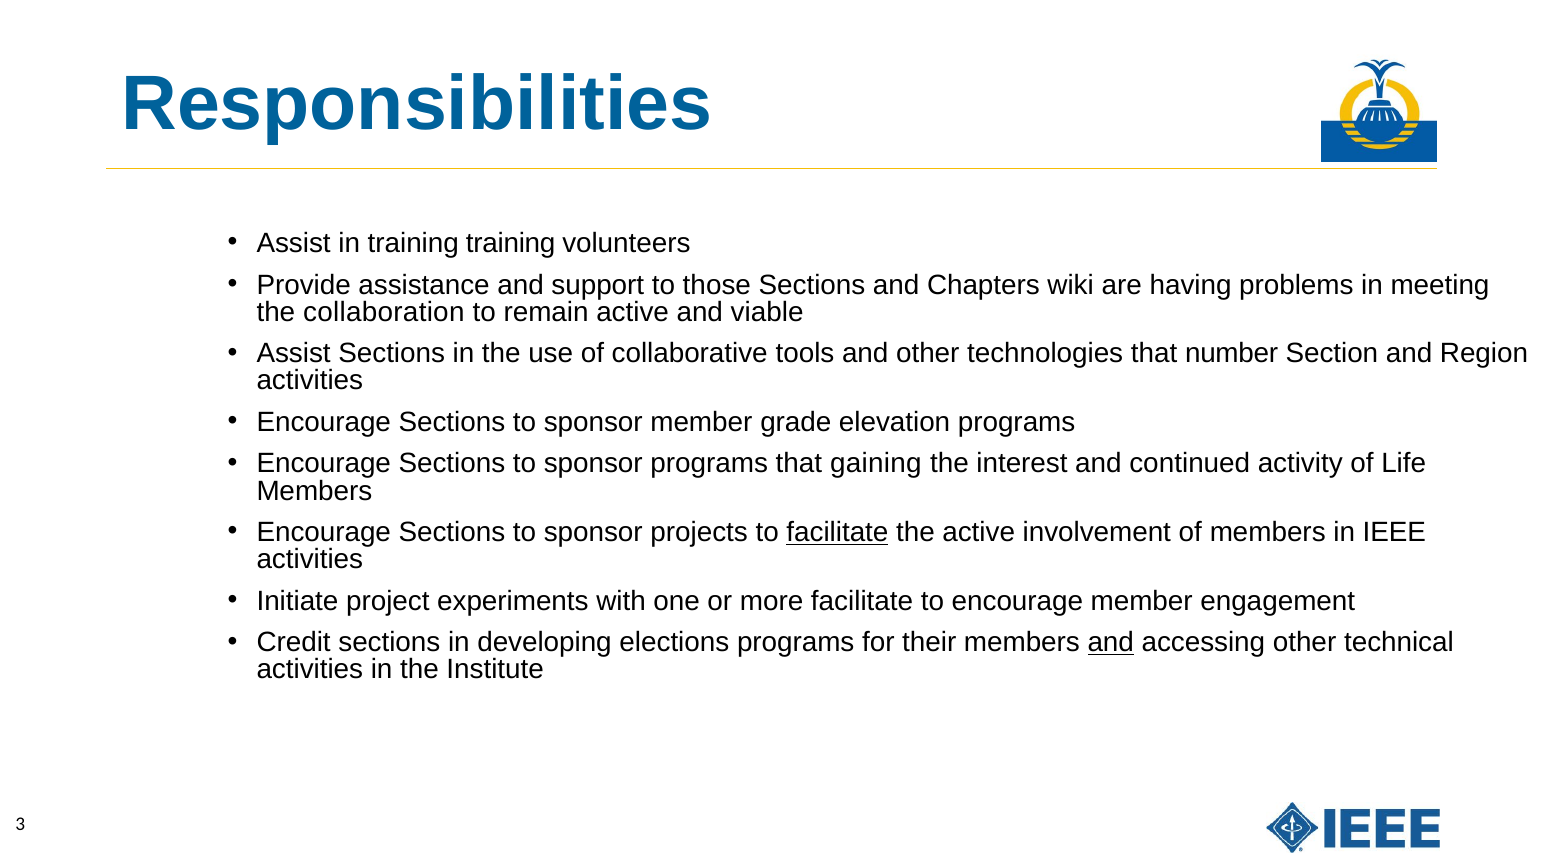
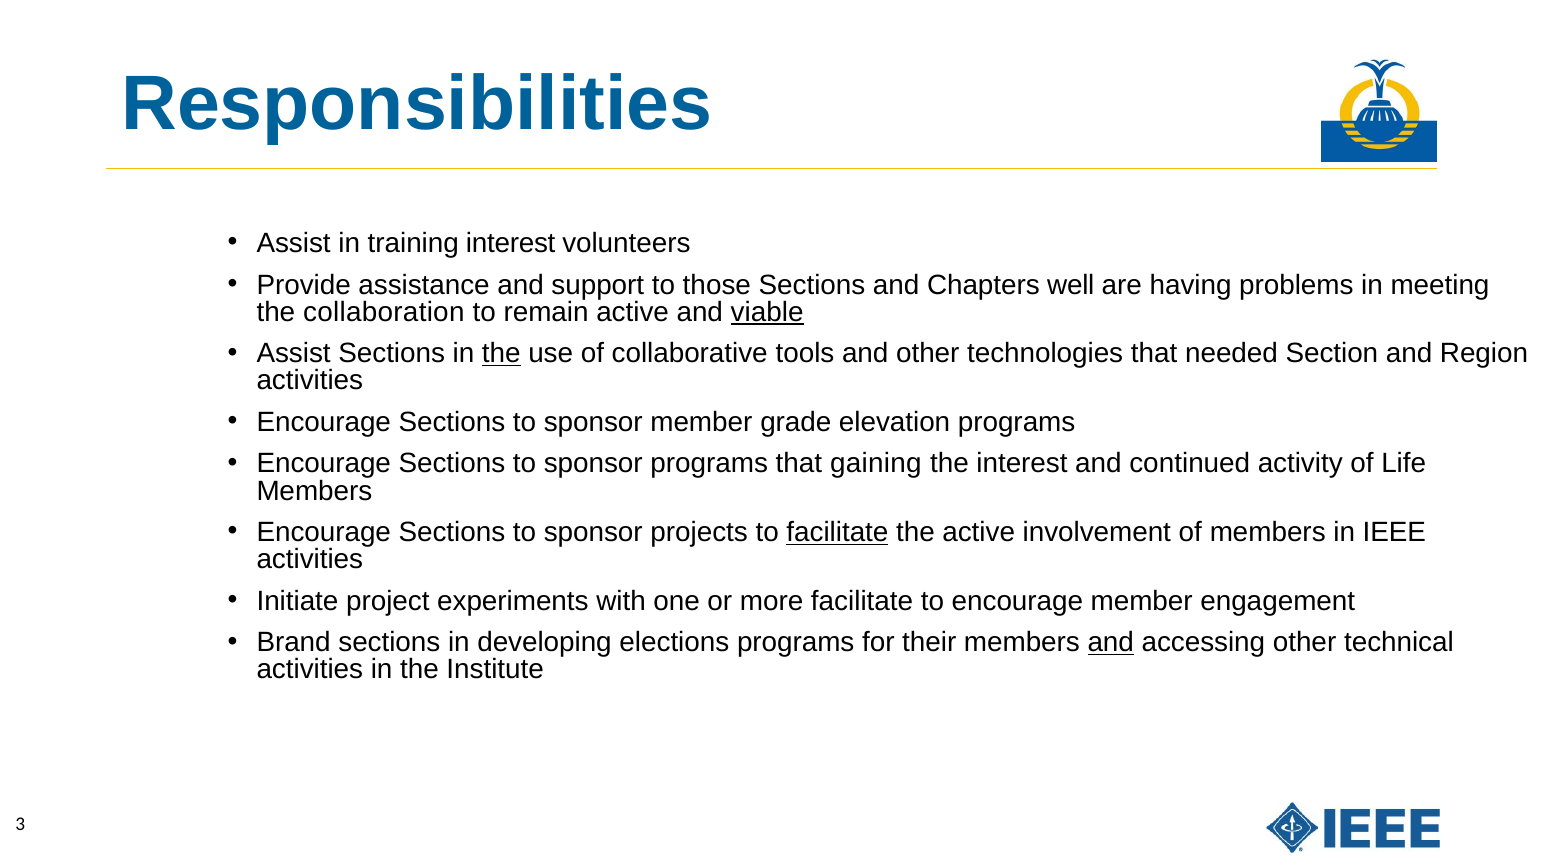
training training: training -> interest
wiki: wiki -> well
viable underline: none -> present
the at (501, 354) underline: none -> present
number: number -> needed
Credit: Credit -> Brand
